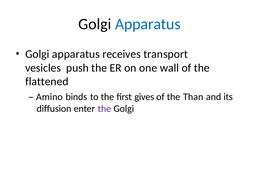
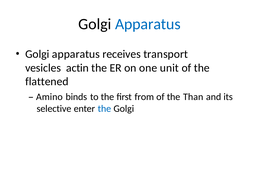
push: push -> actin
wall: wall -> unit
gives: gives -> from
diffusion: diffusion -> selective
the at (104, 109) colour: purple -> blue
